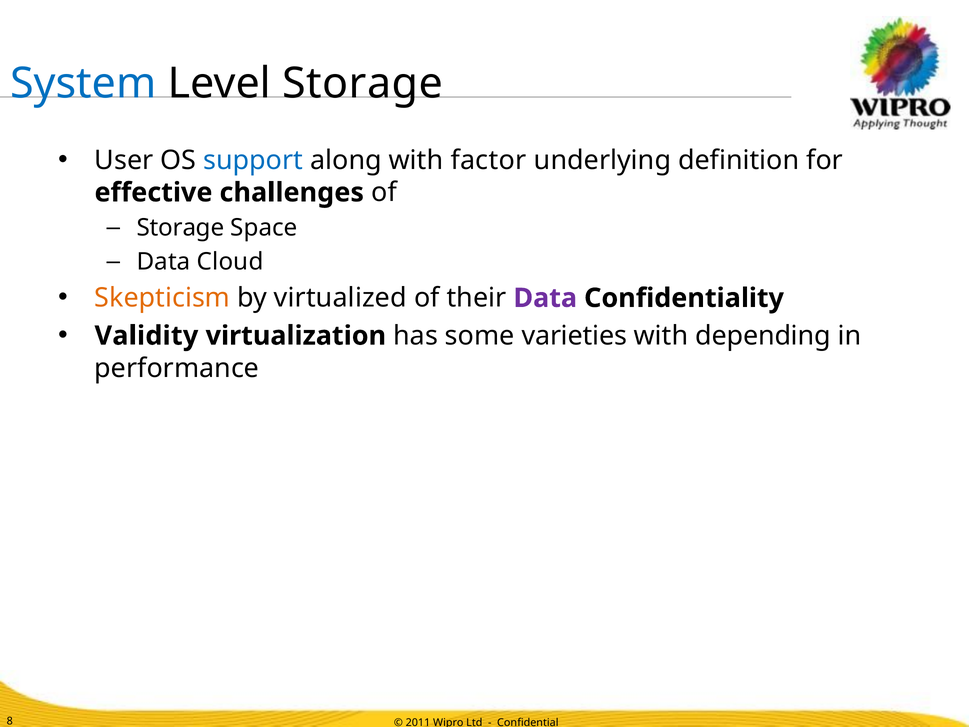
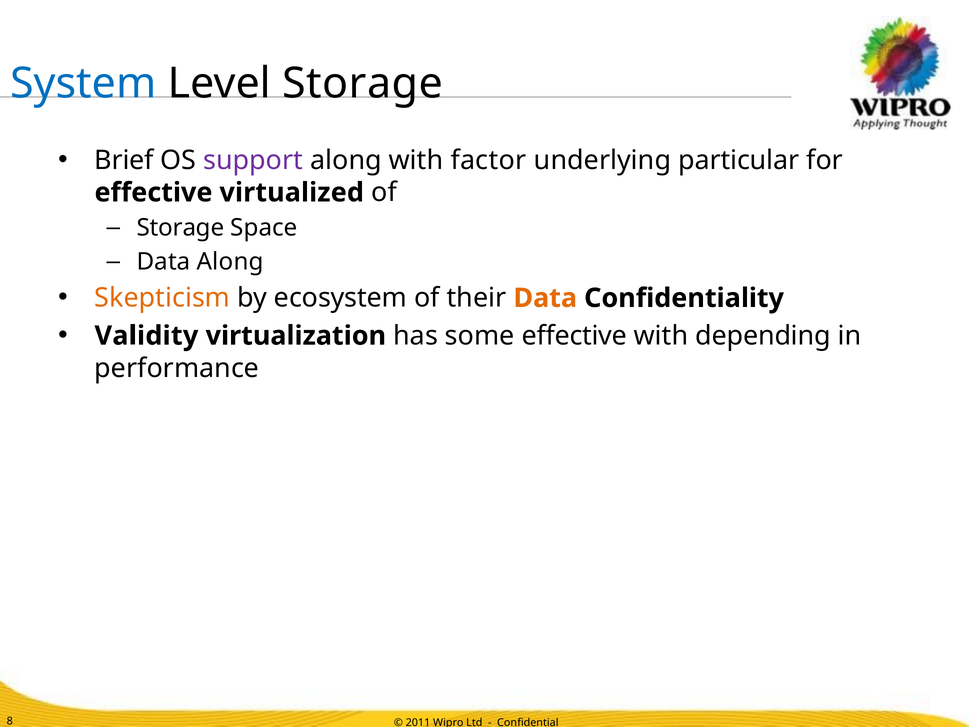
User: User -> Brief
support colour: blue -> purple
definition: definition -> particular
challenges: challenges -> virtualized
Data Cloud: Cloud -> Along
virtualized: virtualized -> ecosystem
Data at (545, 298) colour: purple -> orange
some varieties: varieties -> effective
